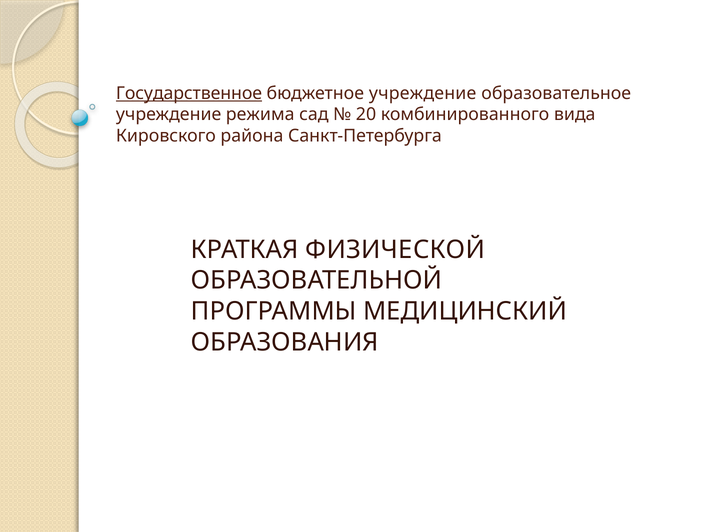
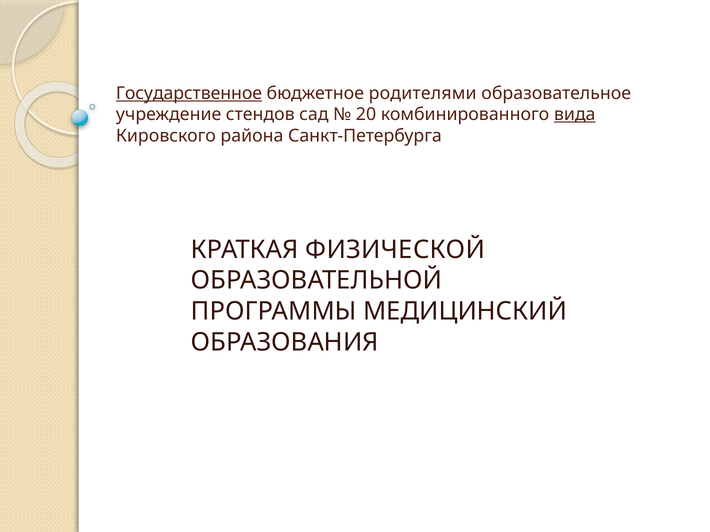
бюджетное учреждение: учреждение -> родителями
режима: режима -> стендов
вида underline: none -> present
